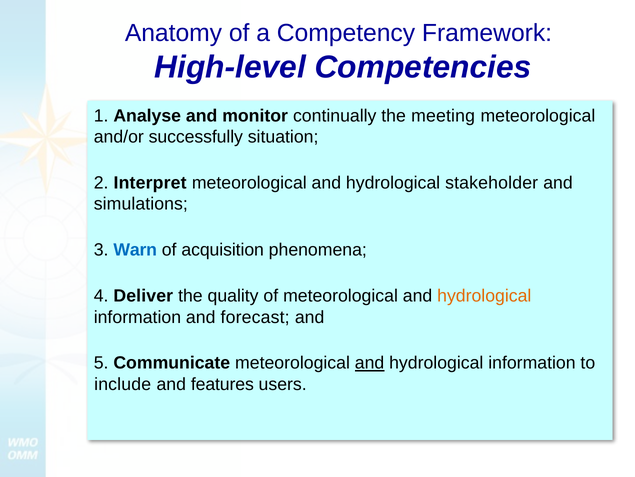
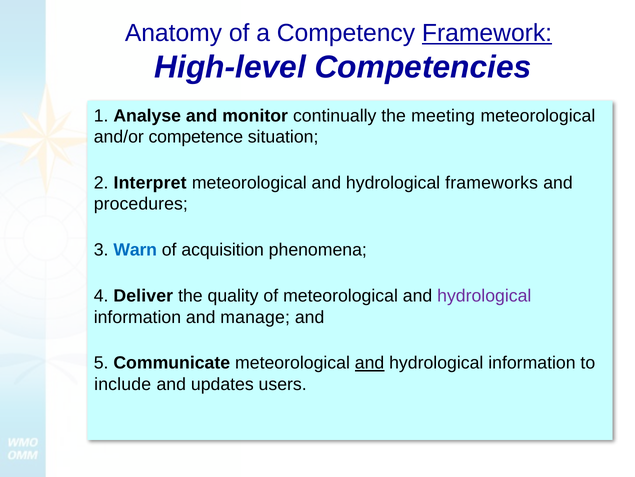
Framework underline: none -> present
successfully: successfully -> competence
stakeholder: stakeholder -> frameworks
simulations: simulations -> procedures
hydrological at (484, 296) colour: orange -> purple
forecast: forecast -> manage
features: features -> updates
